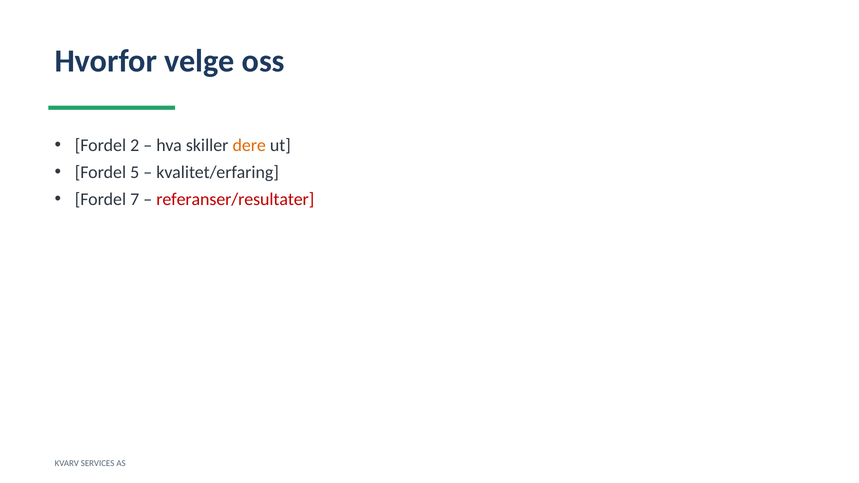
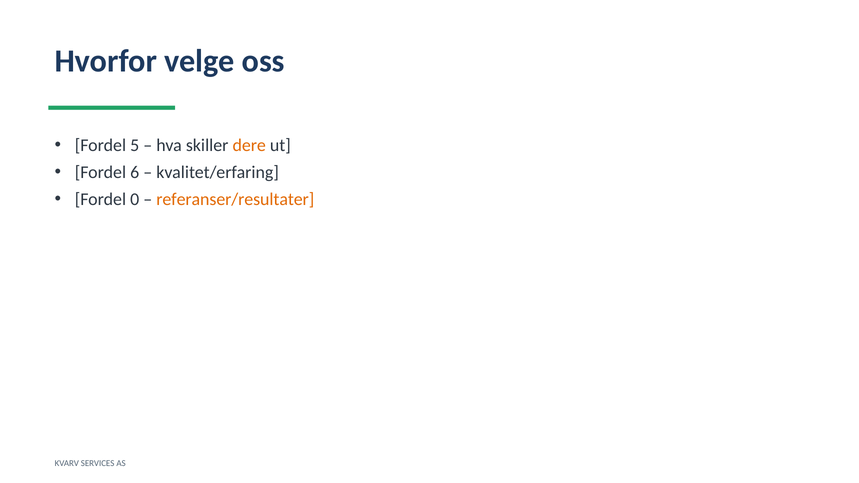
2: 2 -> 5
5: 5 -> 6
7: 7 -> 0
referanser/resultater colour: red -> orange
